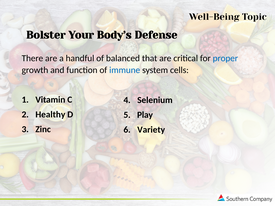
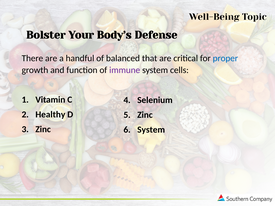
immune colour: blue -> purple
Play at (145, 115): Play -> Zinc
Variety at (151, 130): Variety -> System
